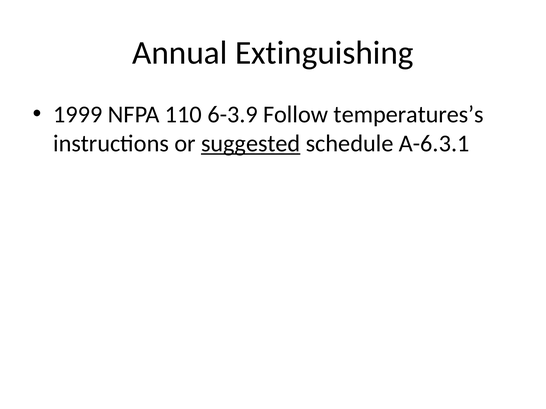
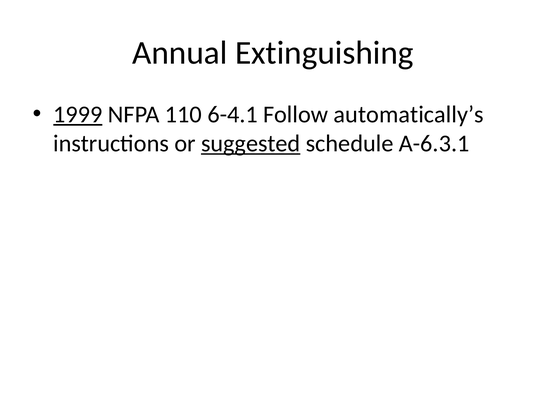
1999 underline: none -> present
6-3.9: 6-3.9 -> 6-4.1
temperatures’s: temperatures’s -> automatically’s
